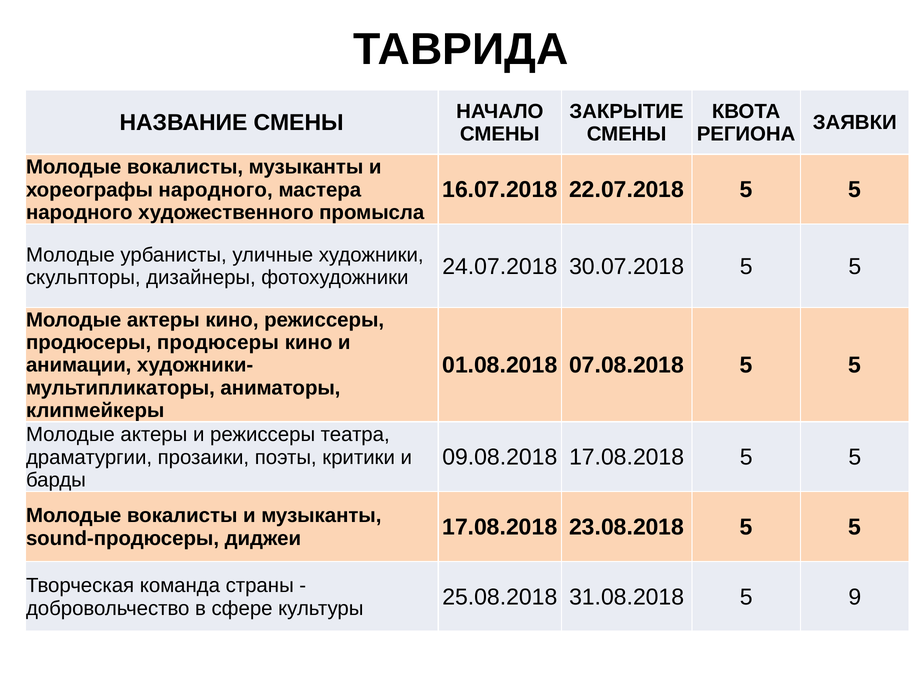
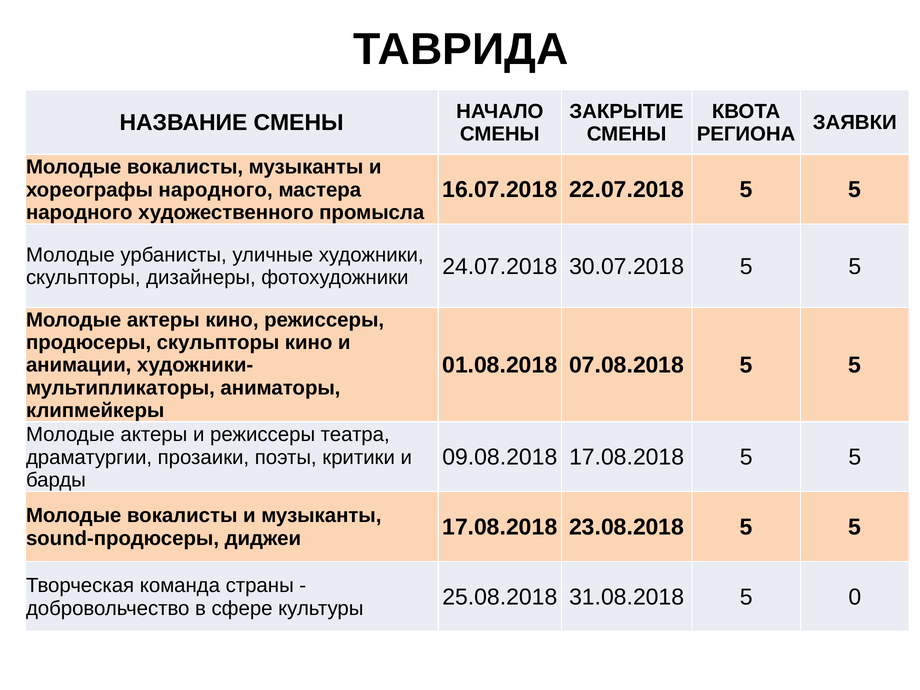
продюсеры продюсеры: продюсеры -> скульпторы
9: 9 -> 0
